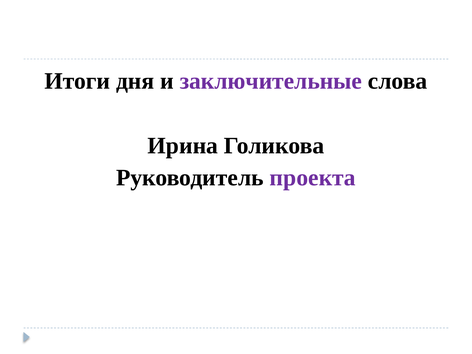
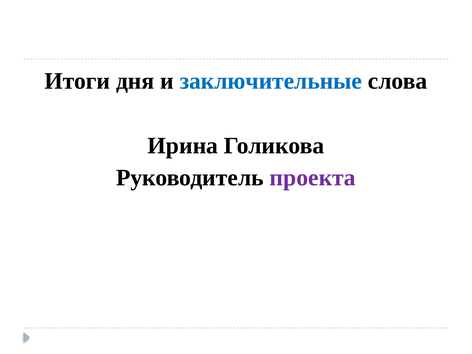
заключительные colour: purple -> blue
